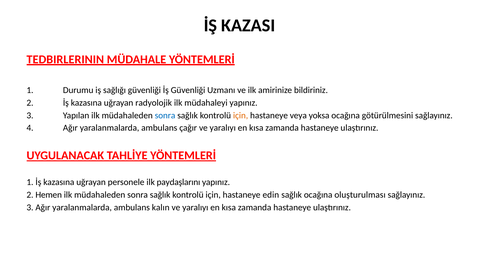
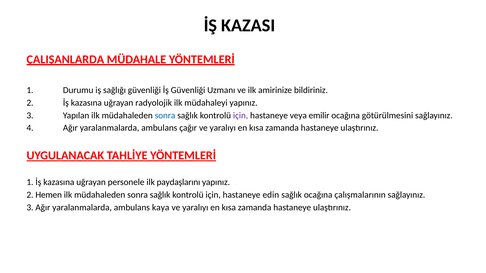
TEDBIRLERININ: TEDBIRLERININ -> ÇALIŞANLARDA
için at (241, 116) colour: orange -> purple
yoksa: yoksa -> emilir
oluşturulması: oluşturulması -> çalışmalarının
kalın: kalın -> kaya
